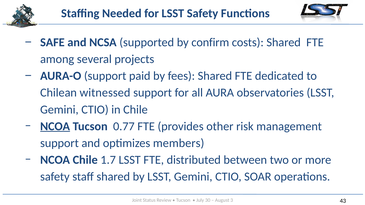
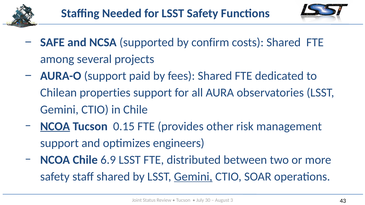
witnessed: witnessed -> properties
0.77: 0.77 -> 0.15
members: members -> engineers
1.7: 1.7 -> 6.9
Gemini at (193, 177) underline: none -> present
